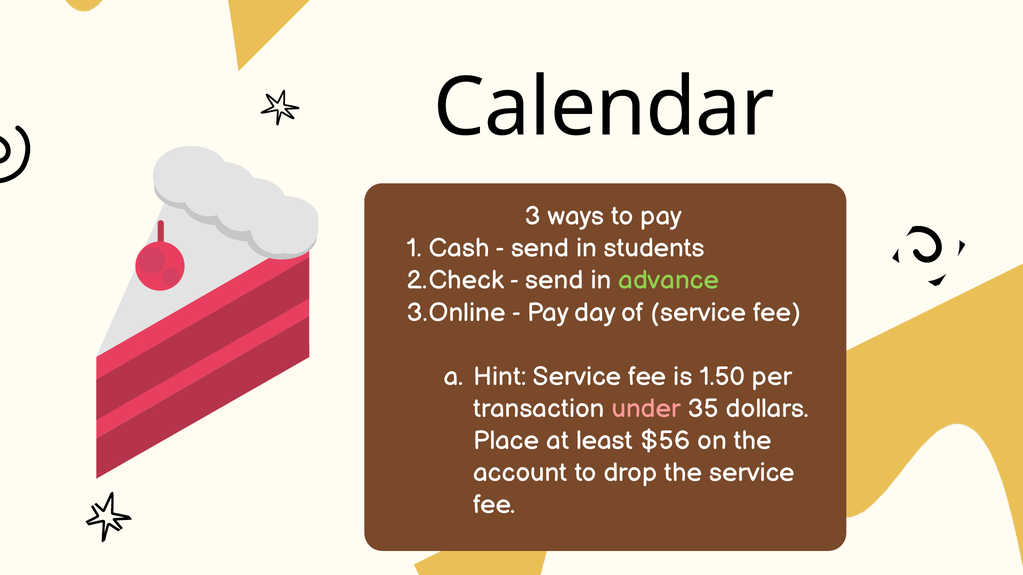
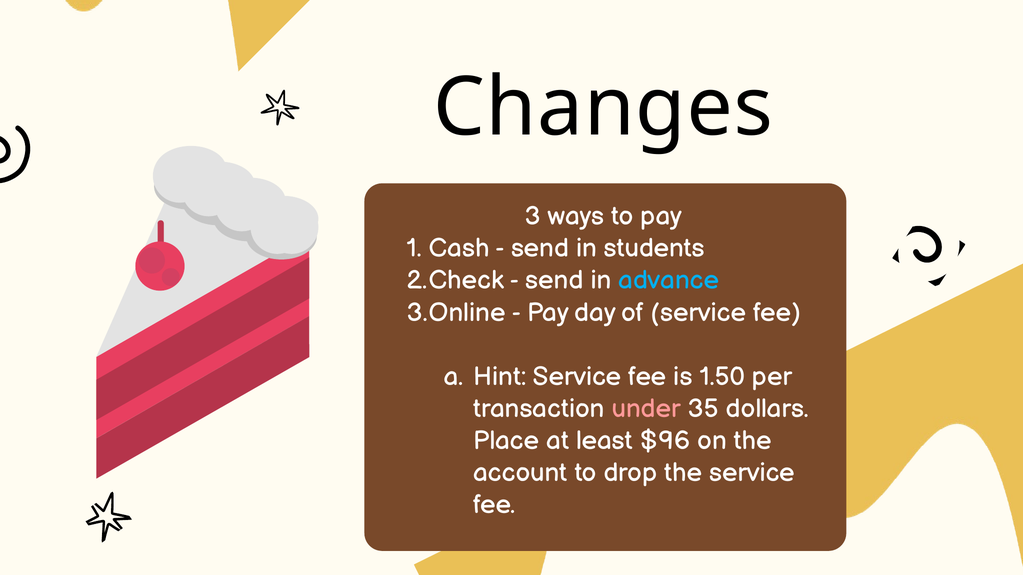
Calendar: Calendar -> Changes
advance colour: light green -> light blue
$56: $56 -> $96
